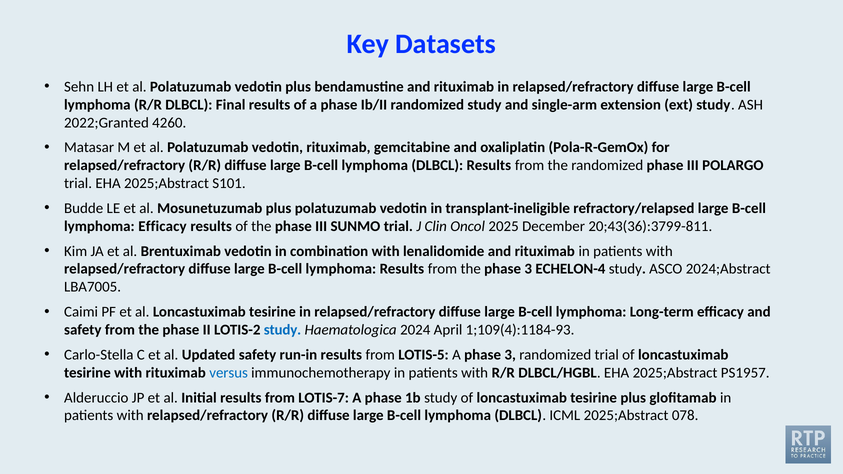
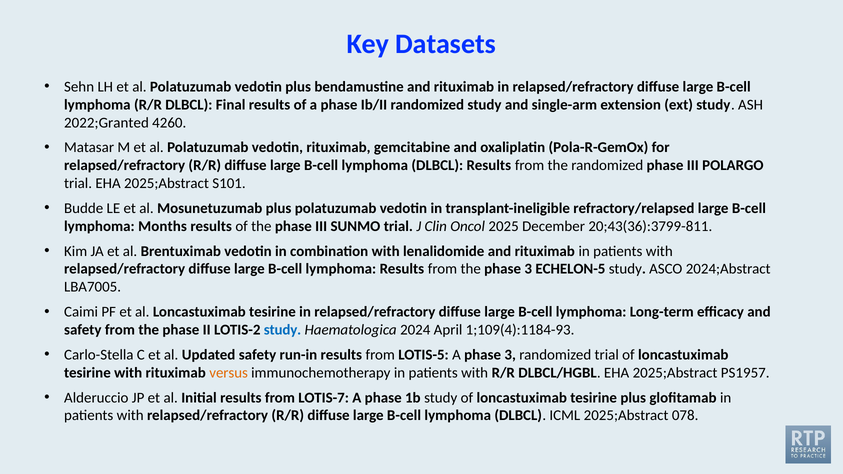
lymphoma Efficacy: Efficacy -> Months
ECHELON-4: ECHELON-4 -> ECHELON-5
versus colour: blue -> orange
